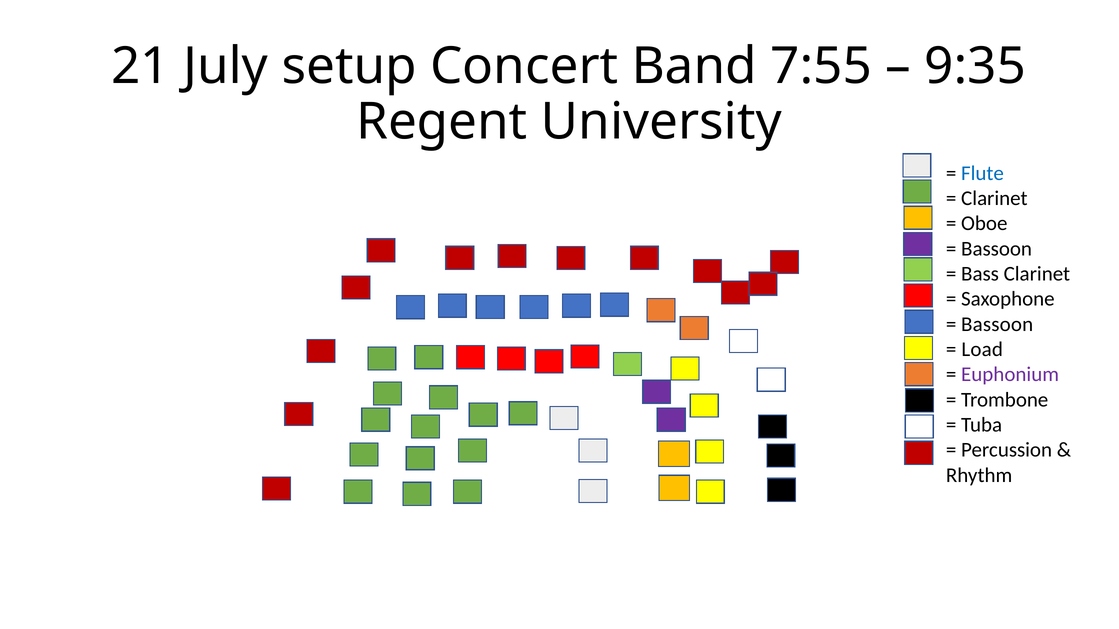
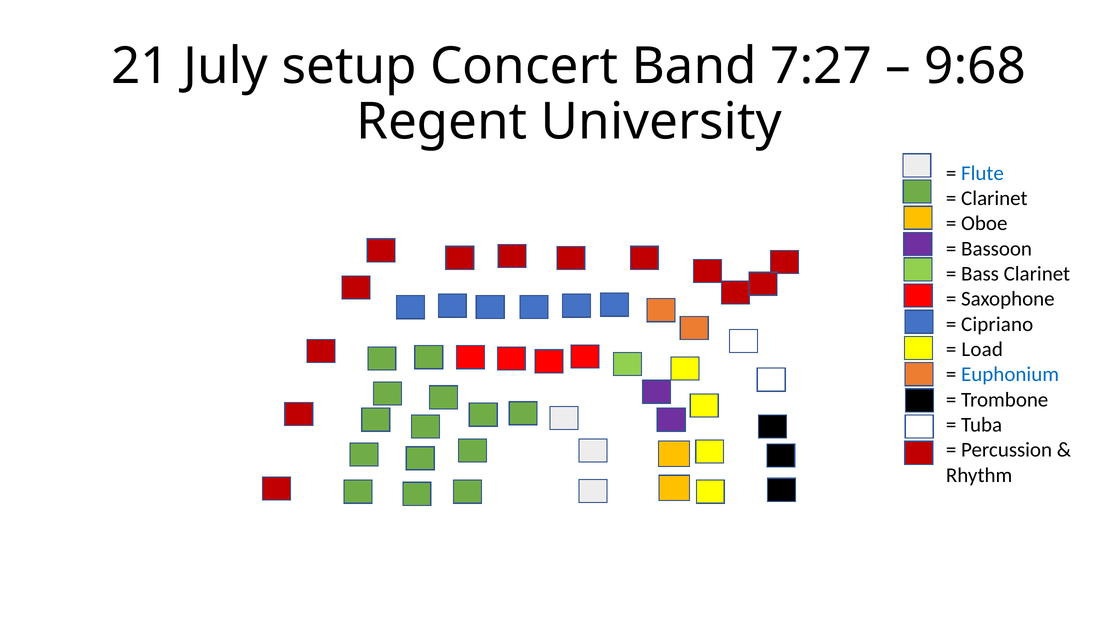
7:55: 7:55 -> 7:27
9:35: 9:35 -> 9:68
Bassoon at (997, 324): Bassoon -> Cipriano
Euphonium colour: purple -> blue
